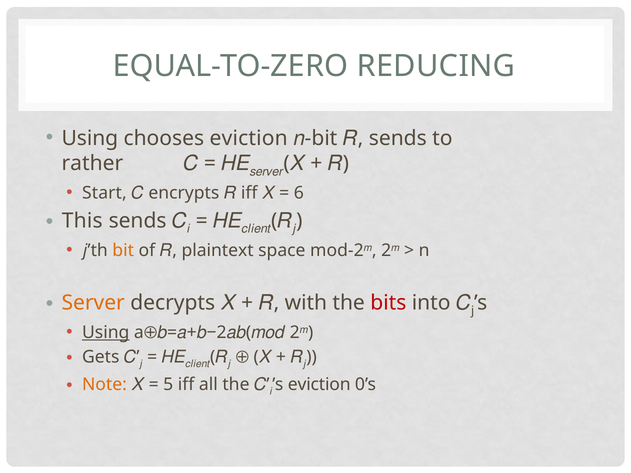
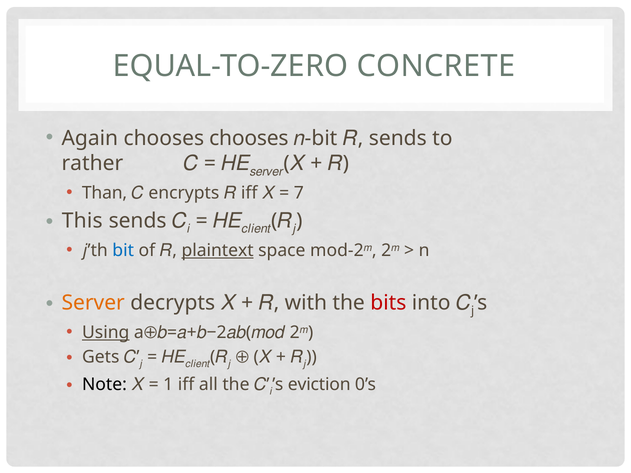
REDUCING: REDUCING -> CONCRETE
Using at (90, 138): Using -> Again
chooses eviction: eviction -> chooses
Start: Start -> Than
6: 6 -> 7
bit at (123, 251) colour: orange -> blue
plaintext underline: none -> present
Note colour: orange -> black
5: 5 -> 1
